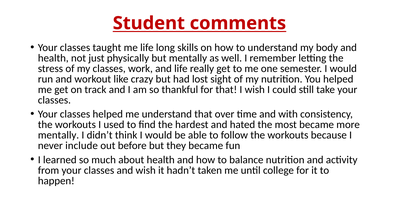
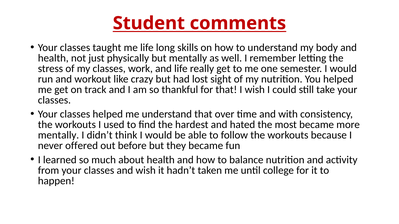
include: include -> offered
